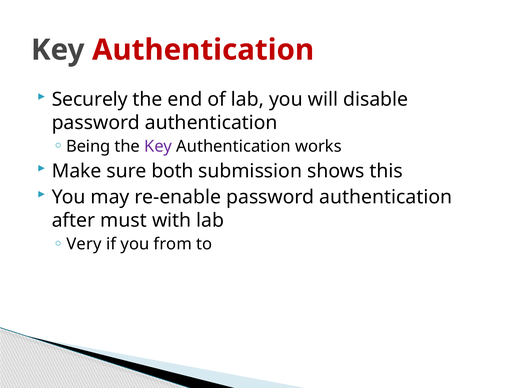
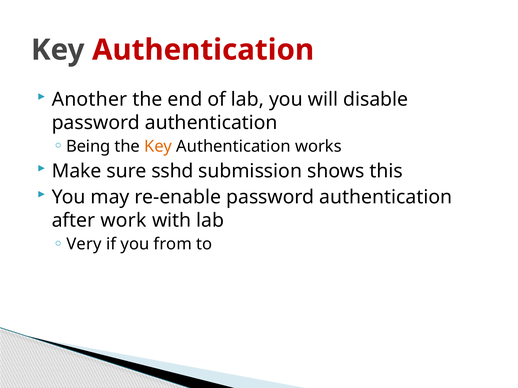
Securely: Securely -> Another
Key at (158, 147) colour: purple -> orange
both: both -> sshd
must: must -> work
